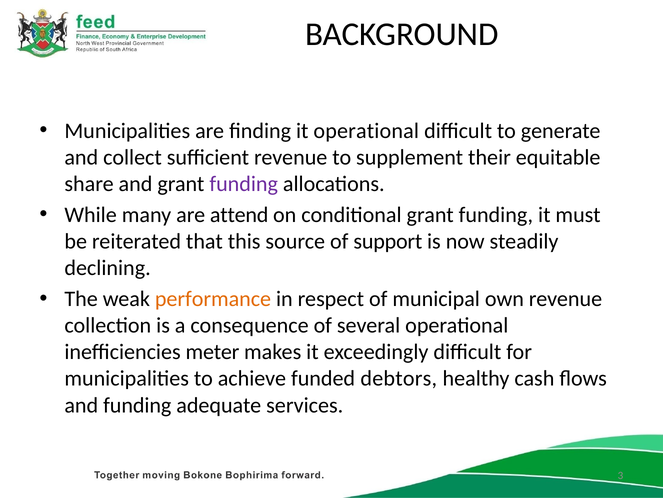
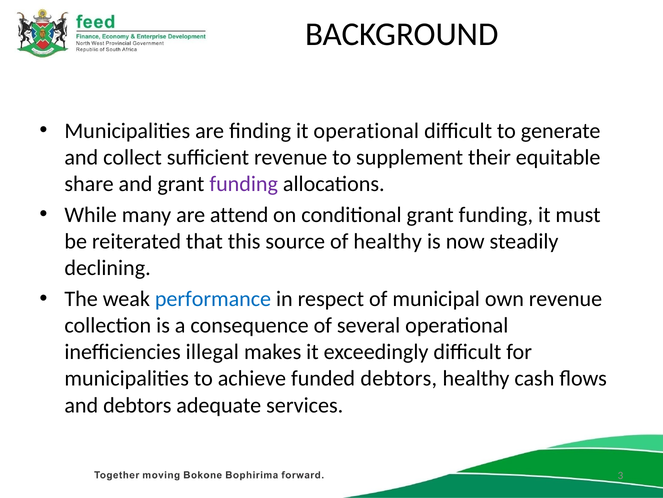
of support: support -> healthy
performance colour: orange -> blue
meter: meter -> illegal
and funding: funding -> debtors
